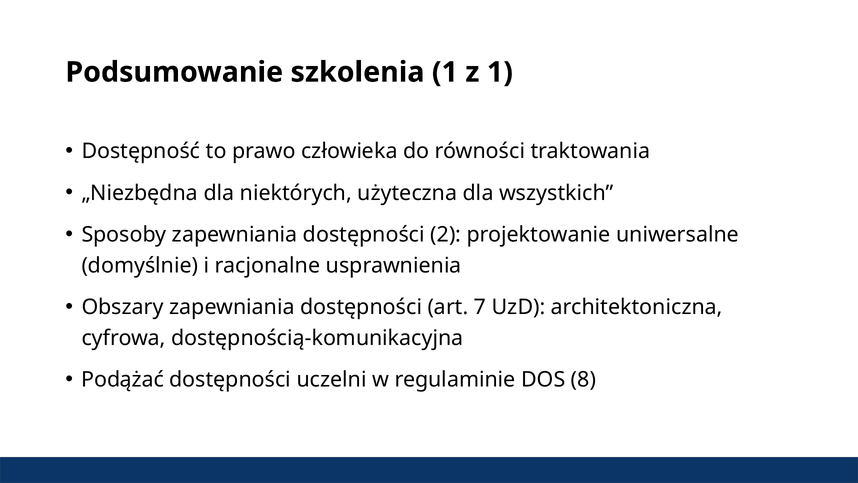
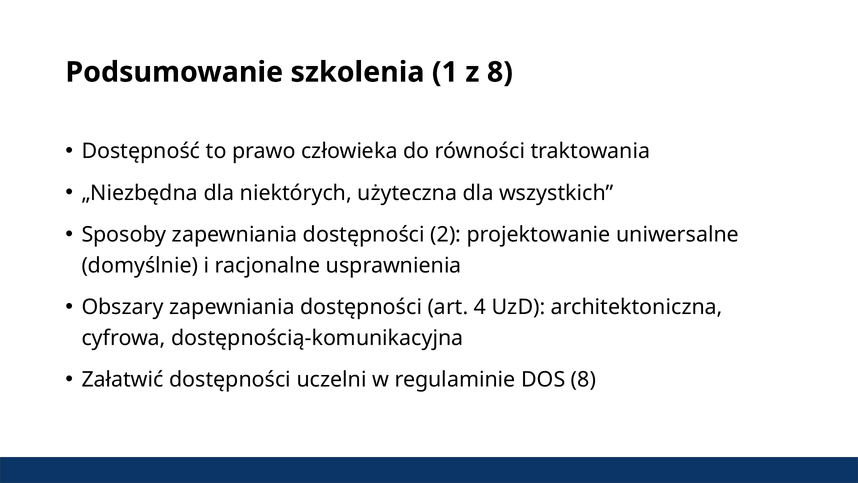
z 1: 1 -> 8
7: 7 -> 4
Podążać: Podążać -> Załatwić
